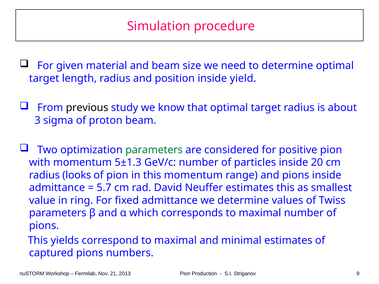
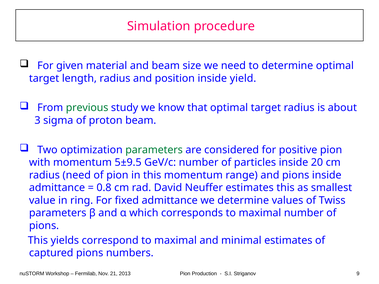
previous colour: black -> green
5±1.3: 5±1.3 -> 5±9.5
radius looks: looks -> need
5.7: 5.7 -> 0.8
